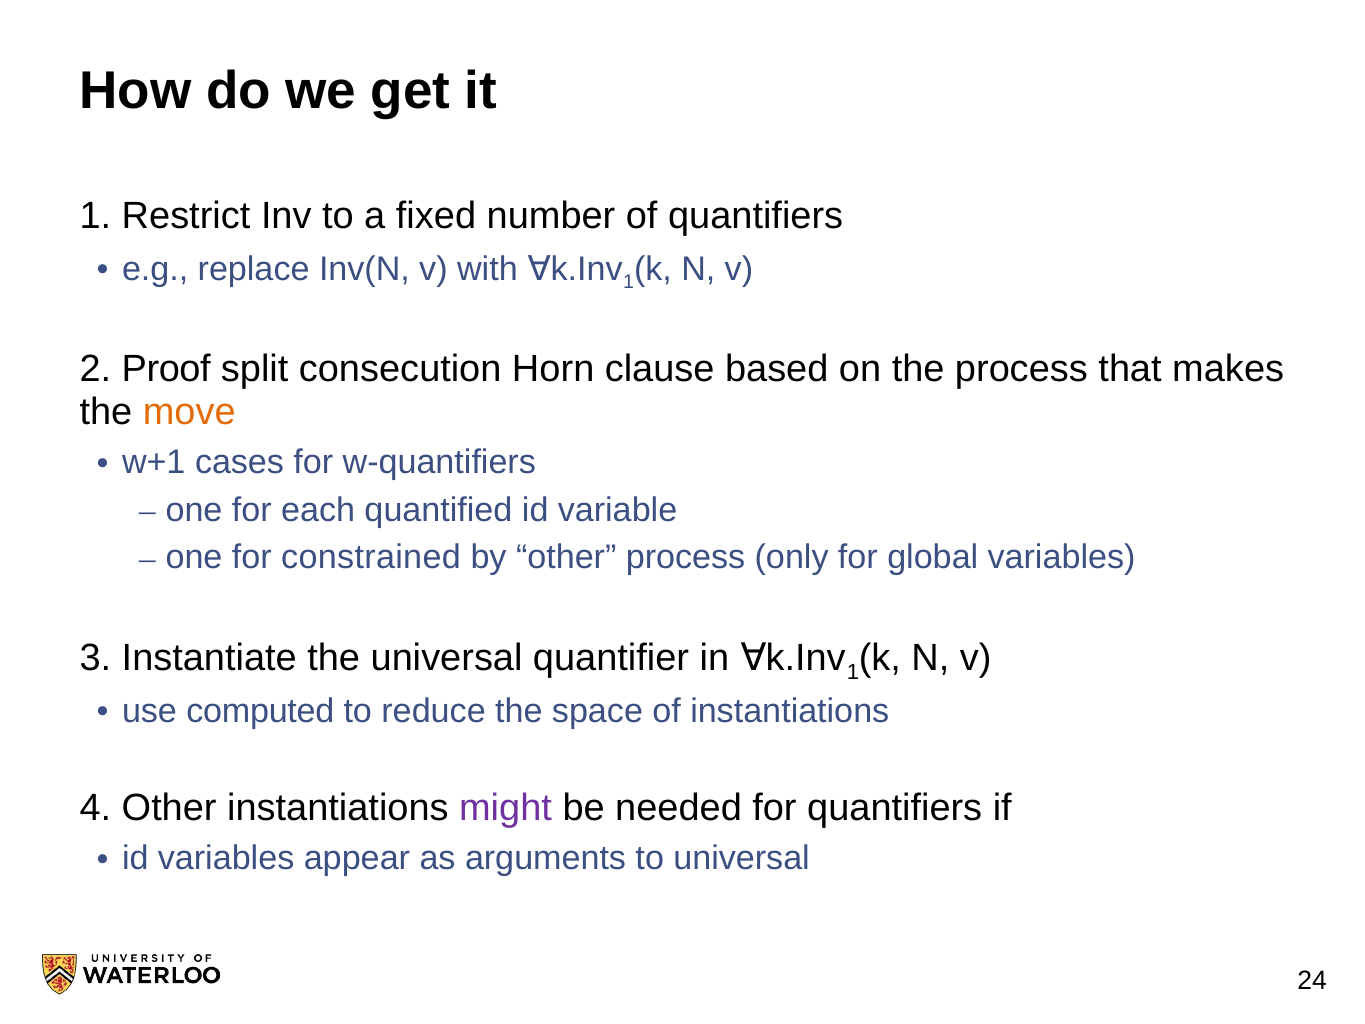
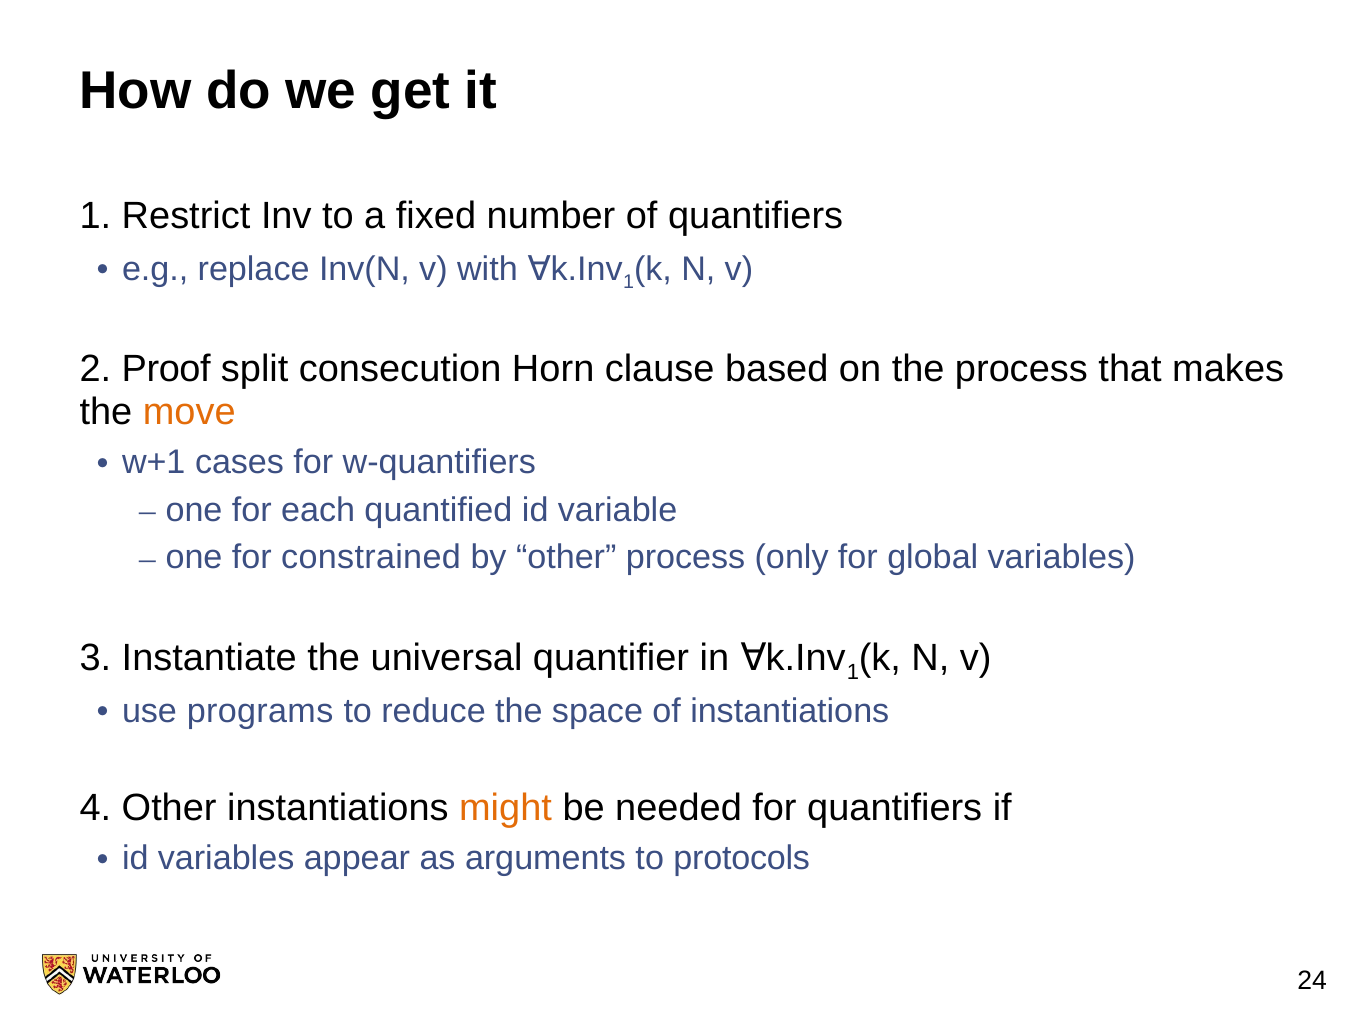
computed: computed -> programs
might colour: purple -> orange
to universal: universal -> protocols
